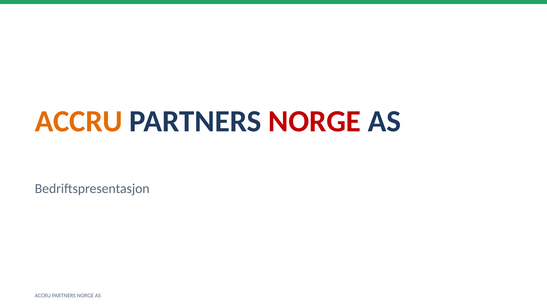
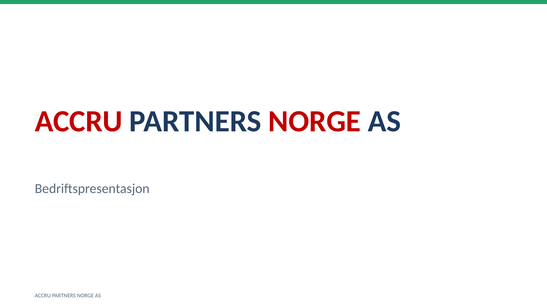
ACCRU at (79, 121) colour: orange -> red
